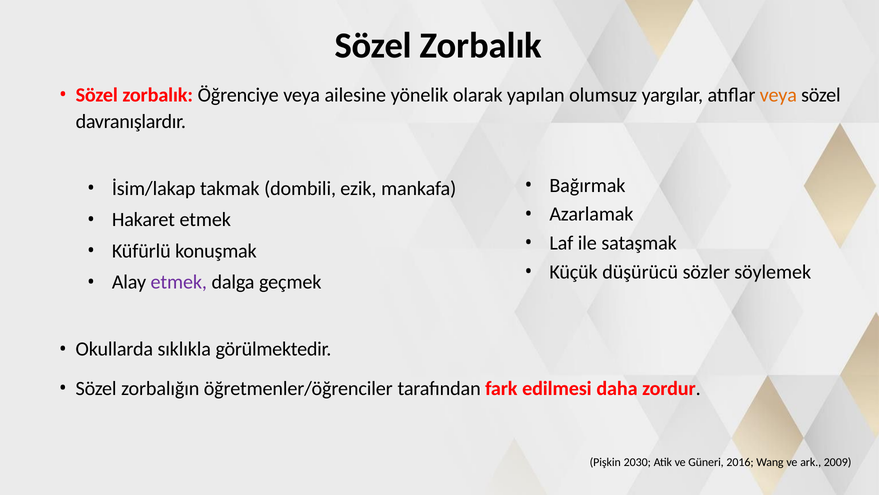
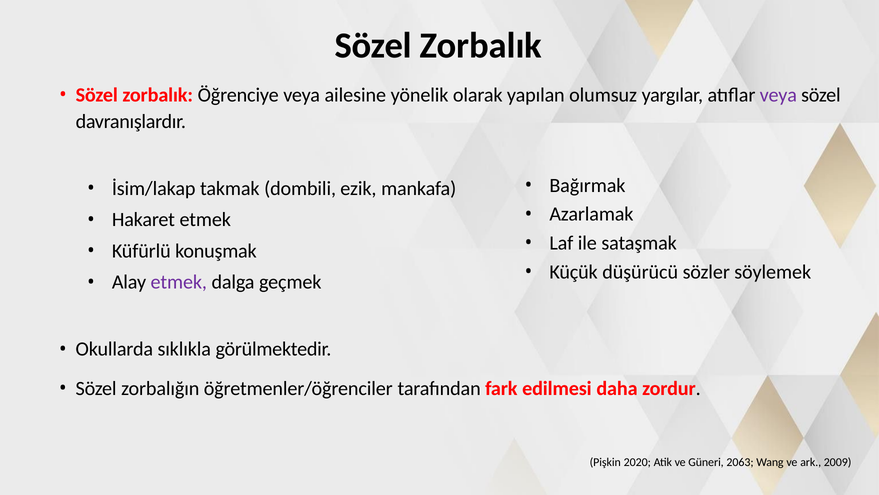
veya at (778, 95) colour: orange -> purple
2030: 2030 -> 2020
2016: 2016 -> 2063
